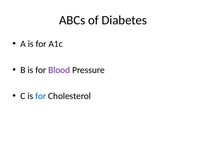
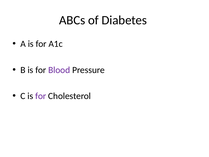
for at (41, 96) colour: blue -> purple
